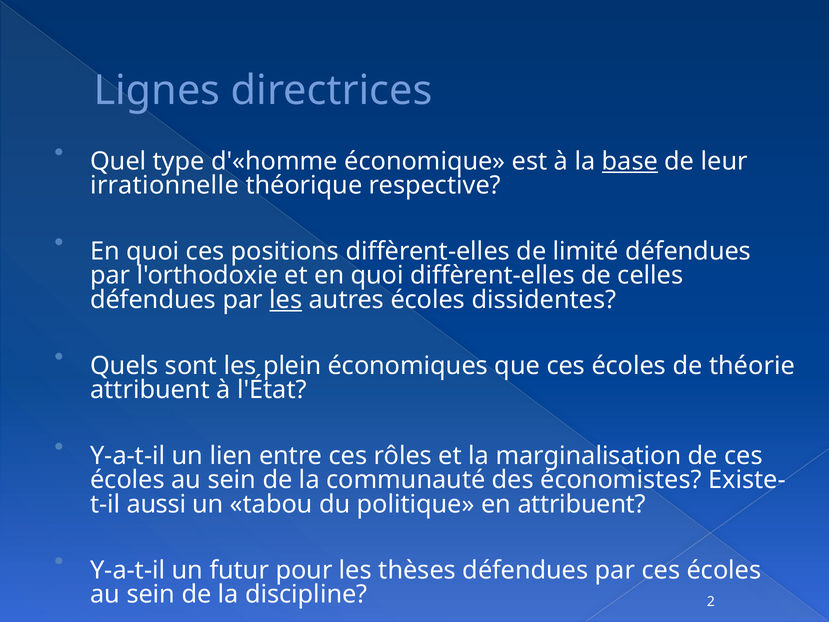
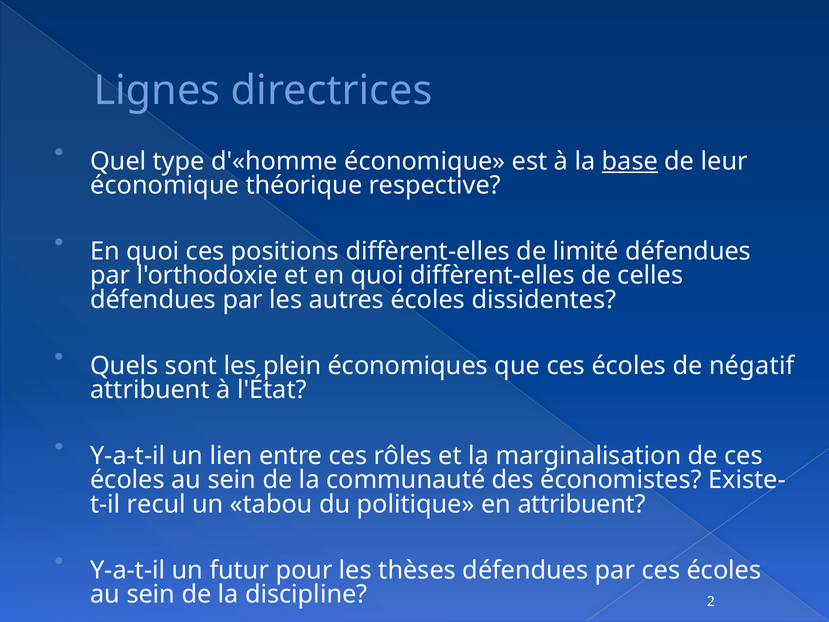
irrationnelle at (165, 185): irrationnelle -> économique
les at (286, 300) underline: present -> none
théorie: théorie -> négatif
aussi: aussi -> recul
